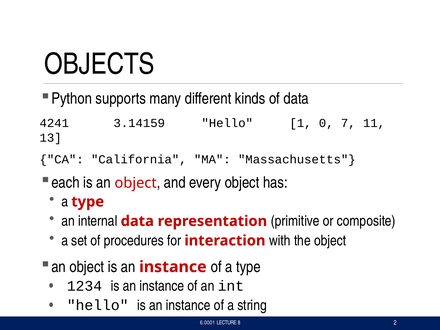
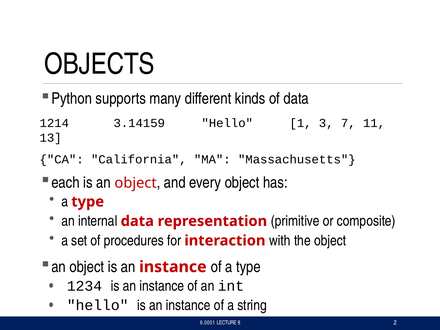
4241: 4241 -> 1214
0: 0 -> 3
